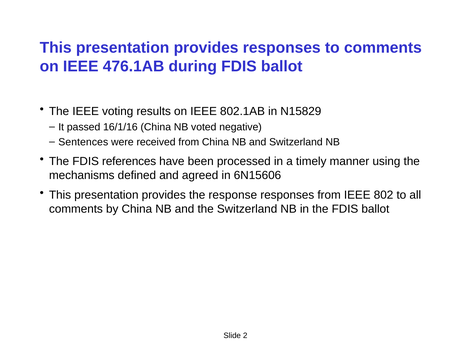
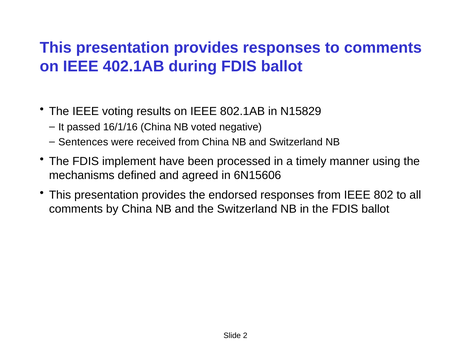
476.1AB: 476.1AB -> 402.1AB
references: references -> implement
response: response -> endorsed
